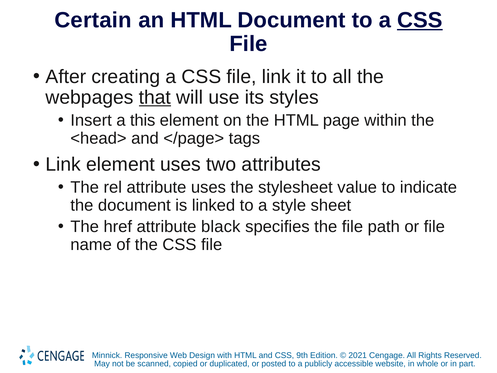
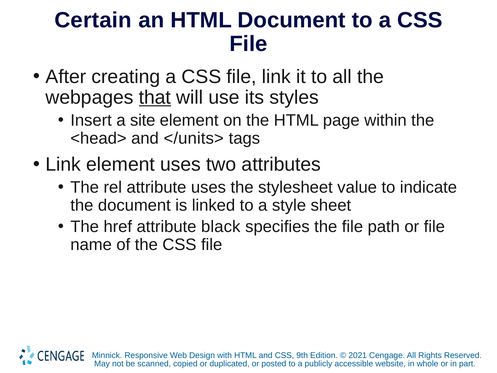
CSS at (420, 20) underline: present -> none
this: this -> site
</page>: </page> -> </units>
